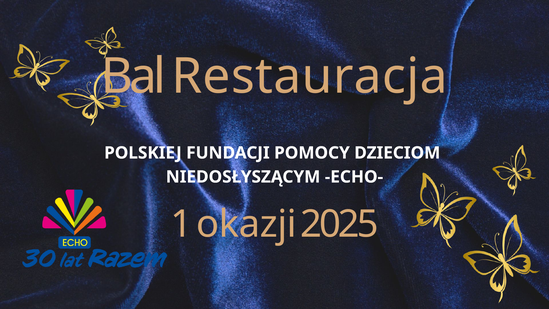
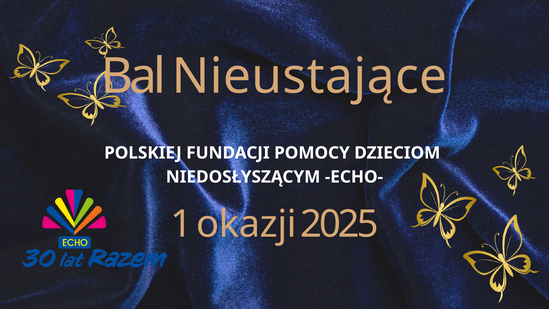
Restauracja: Restauracja -> Nieustające
